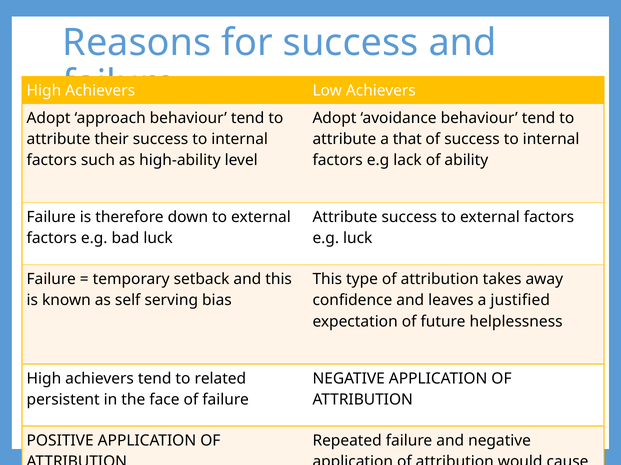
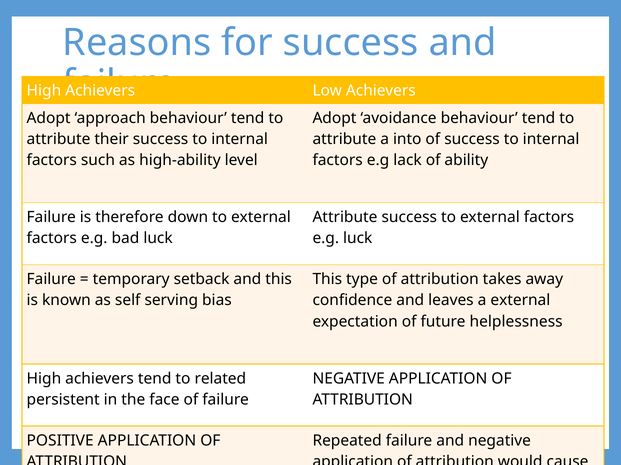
that: that -> into
a justified: justified -> external
